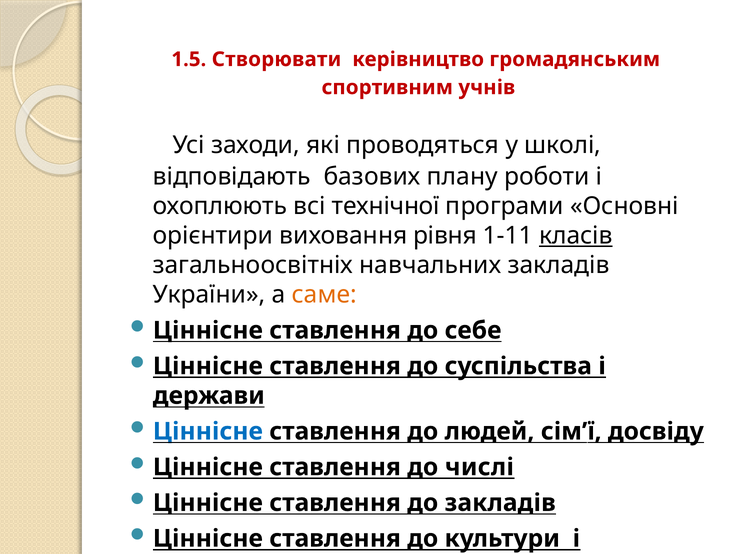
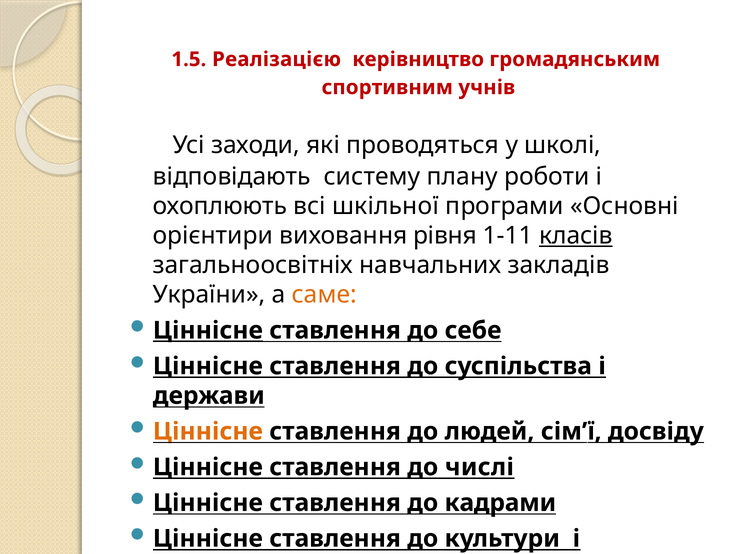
Створювати: Створювати -> Реалізацією
базових: базових -> систему
технічної: технічної -> шкільної
Ціннісне at (208, 331) underline: none -> present
Ціннісне at (208, 432) colour: blue -> orange
до закладів: закладів -> кадрами
